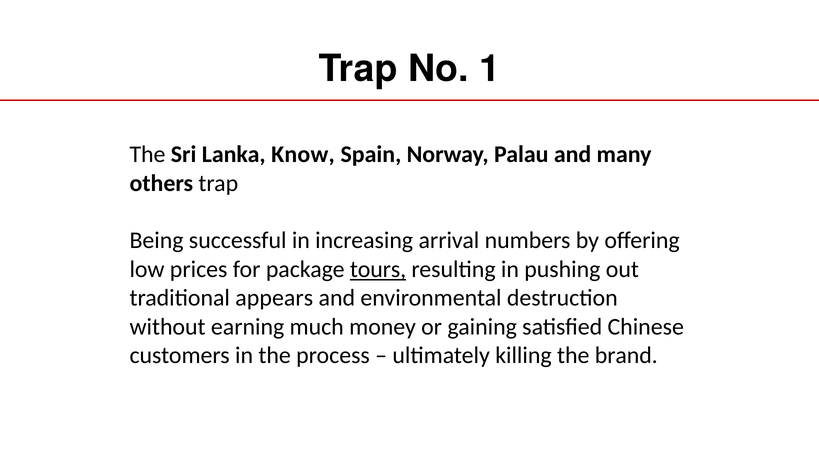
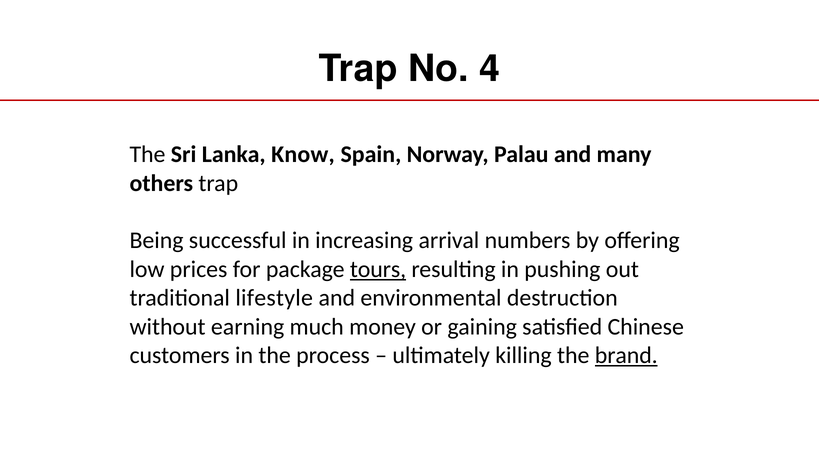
1: 1 -> 4
appears: appears -> lifestyle
brand underline: none -> present
